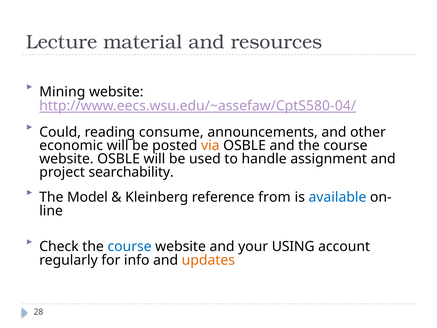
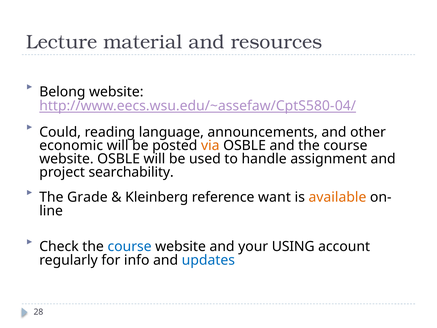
Mining: Mining -> Belong
consume: consume -> language
Model: Model -> Grade
from: from -> want
available colour: blue -> orange
updates colour: orange -> blue
